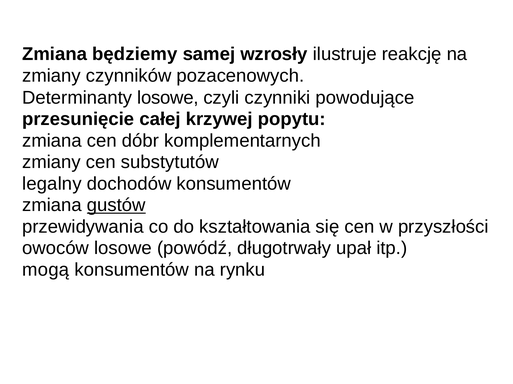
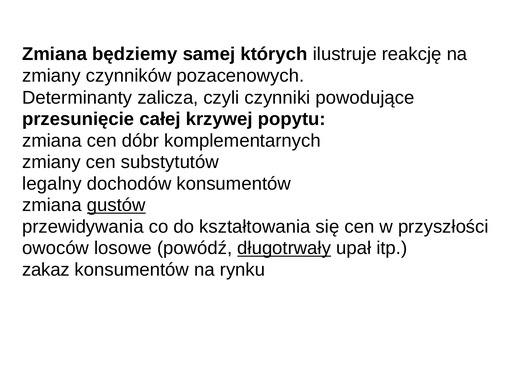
wzrosły: wzrosły -> których
Determinanty losowe: losowe -> zalicza
długotrwały underline: none -> present
mogą: mogą -> zakaz
